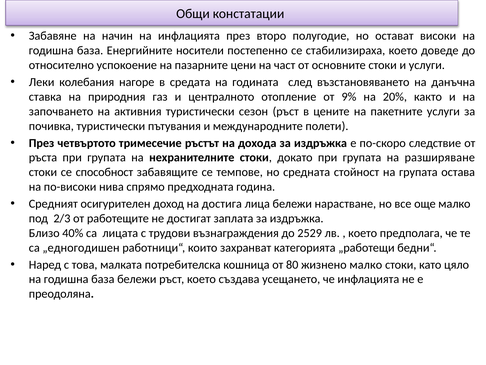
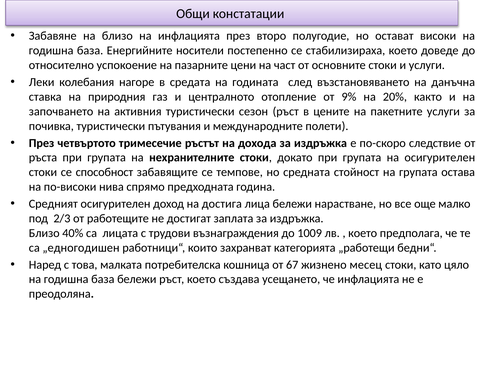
на начин: начин -> близо
на разширяване: разширяване -> осигурителен
2529: 2529 -> 1009
80: 80 -> 67
жизнено малко: малко -> месец
